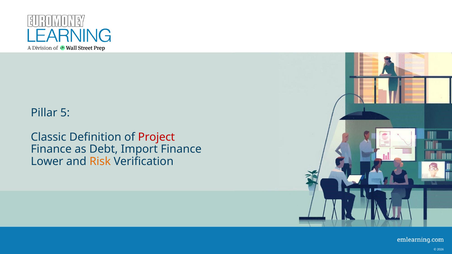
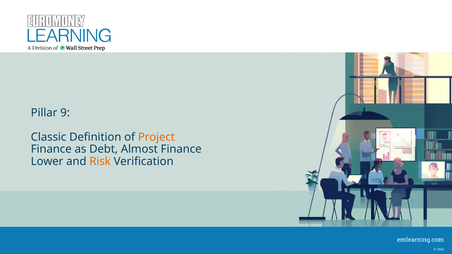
5: 5 -> 9
Project colour: red -> orange
Import: Import -> Almost
